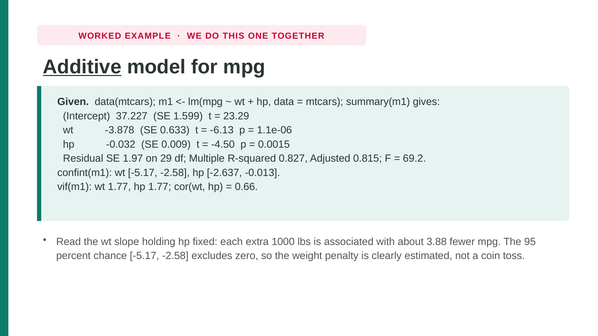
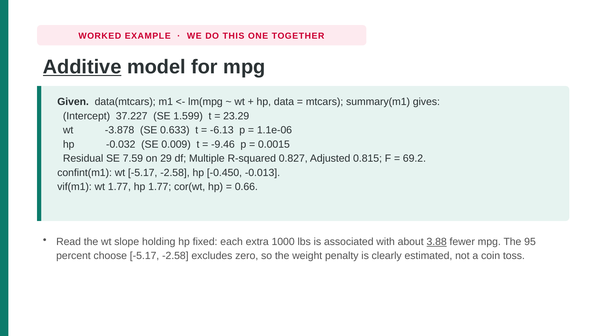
-4.50: -4.50 -> -9.46
1.97: 1.97 -> 7.59
-2.637: -2.637 -> -0.450
3.88 underline: none -> present
chance: chance -> choose
